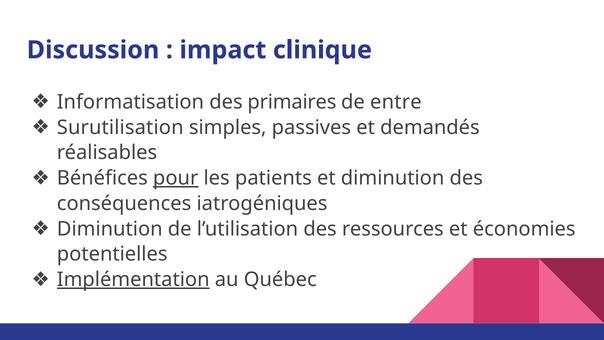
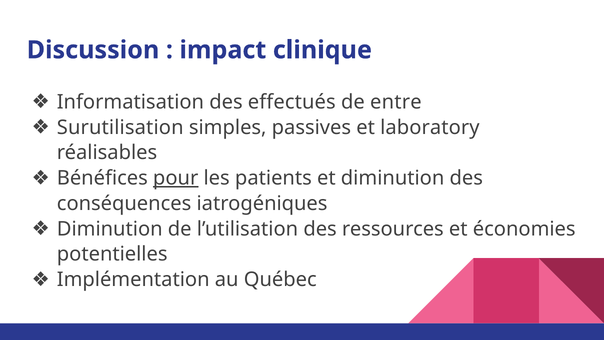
primaires: primaires -> effectués
demandés: demandés -> laboratory
Implémentation underline: present -> none
